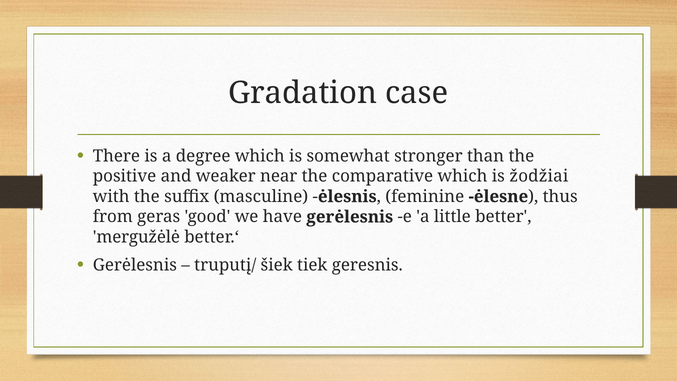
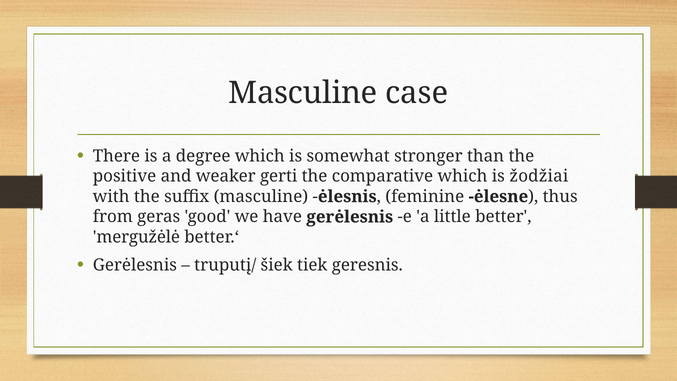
Gradation at (303, 93): Gradation -> Masculine
near: near -> gerti
